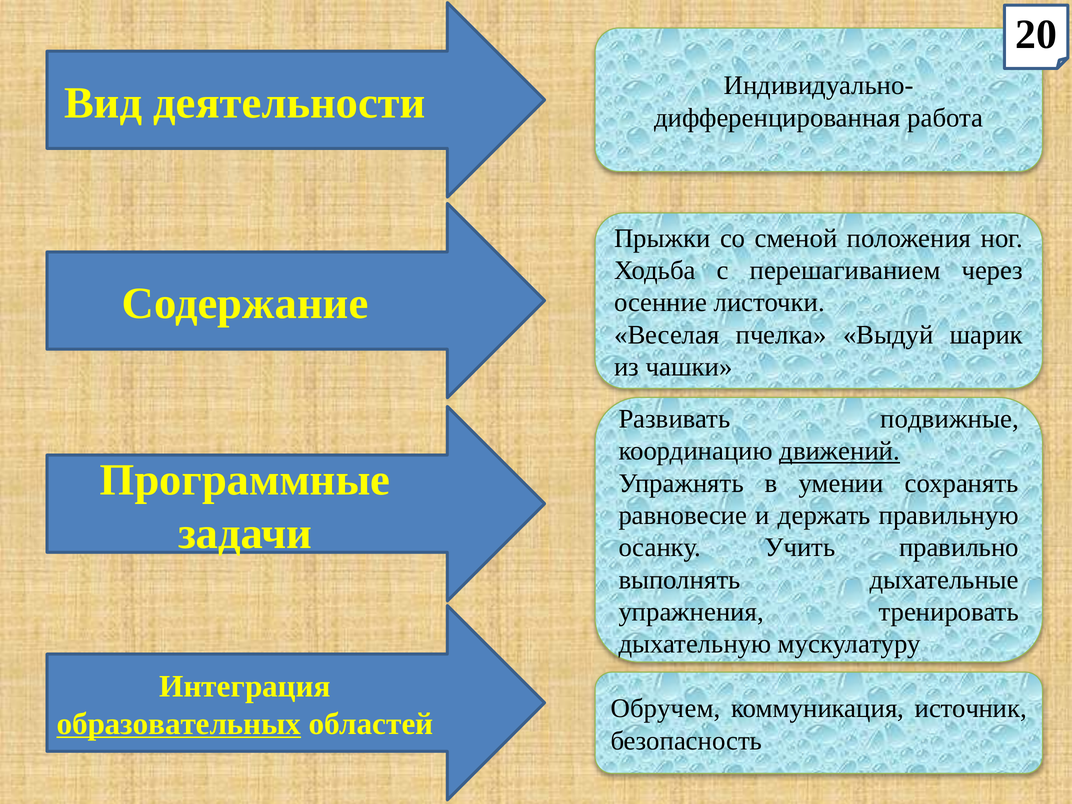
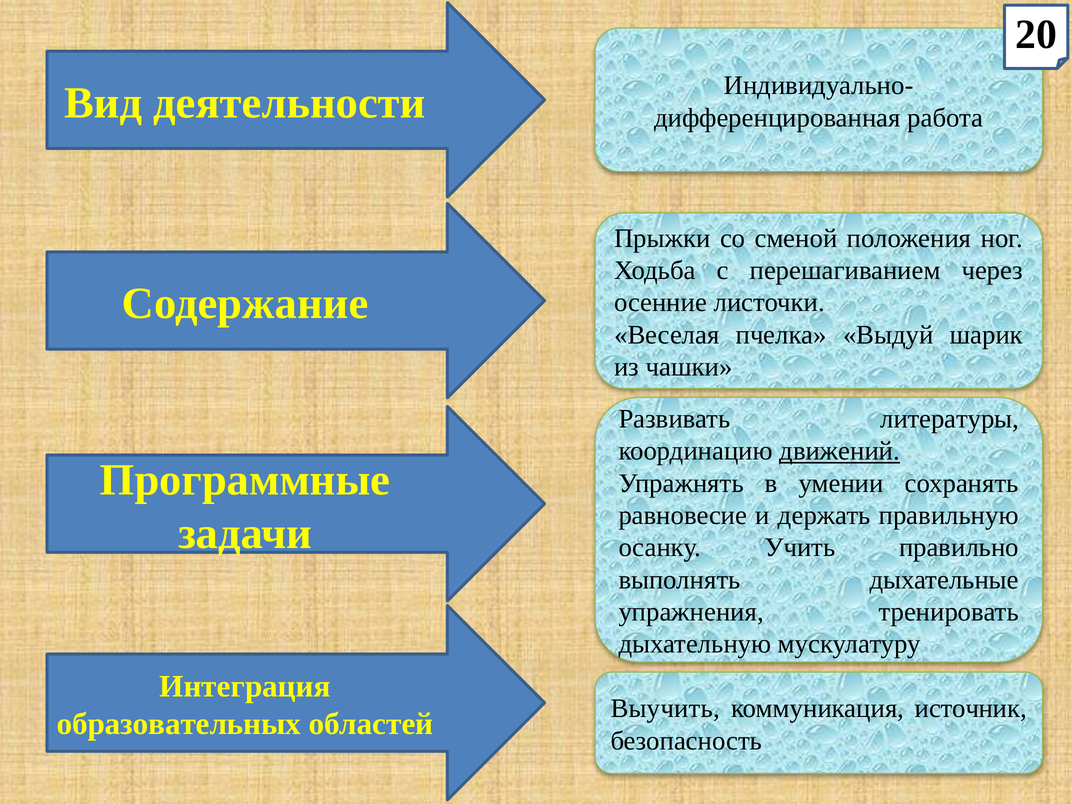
подвижные: подвижные -> литературы
образовательных underline: present -> none
Обручем: Обручем -> Выучить
